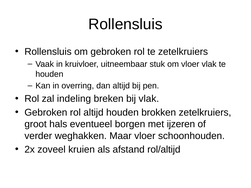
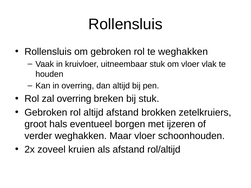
te zetelkruiers: zetelkruiers -> weghakken
zal indeling: indeling -> overring
bij vlak: vlak -> stuk
altijd houden: houden -> afstand
